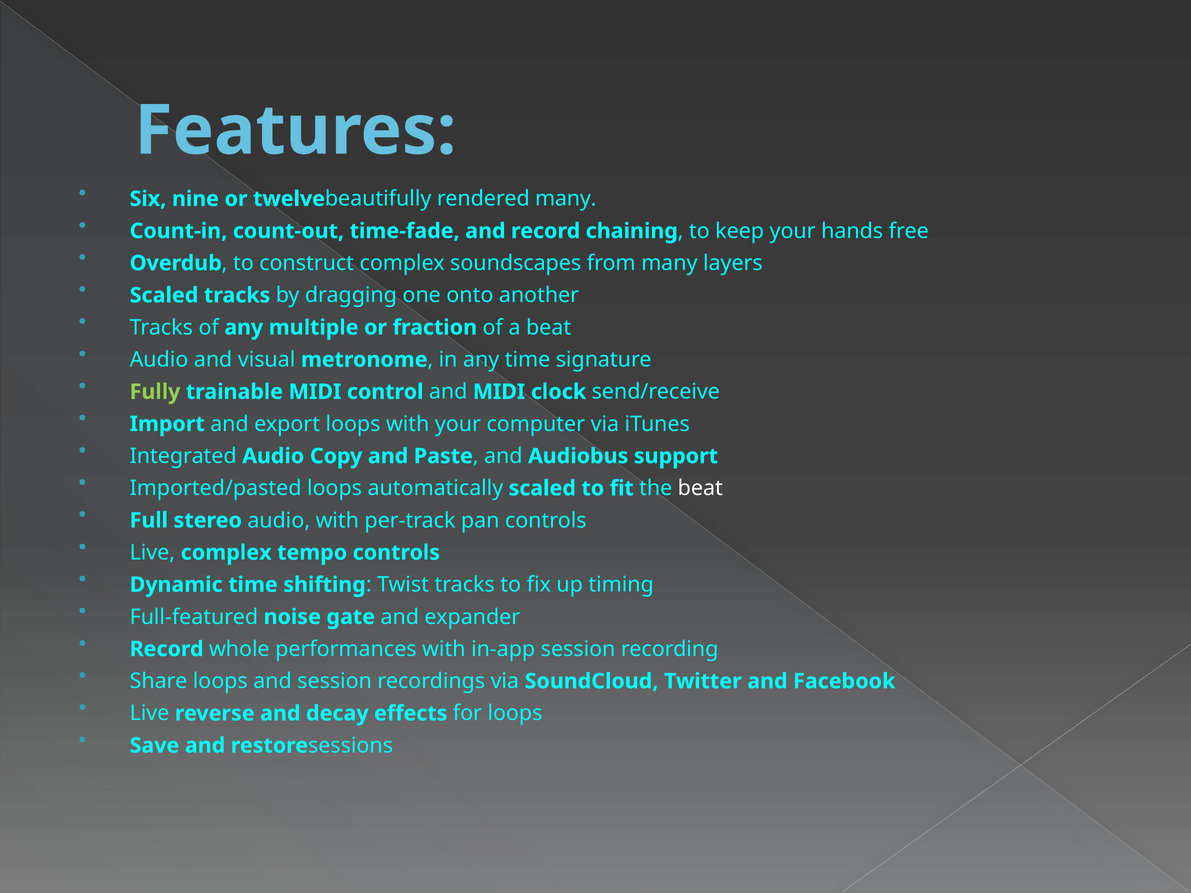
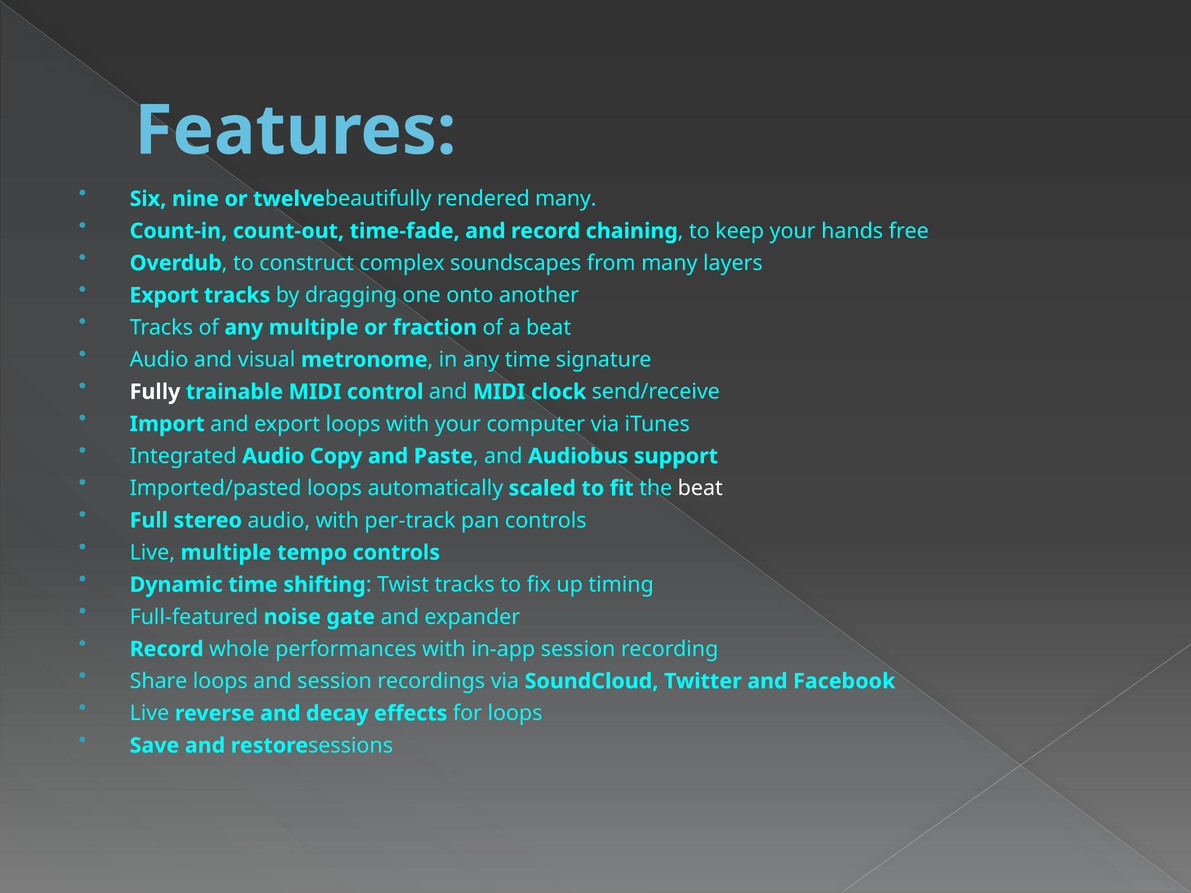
Scaled at (164, 295): Scaled -> Export
Fully colour: light green -> white
Live complex: complex -> multiple
